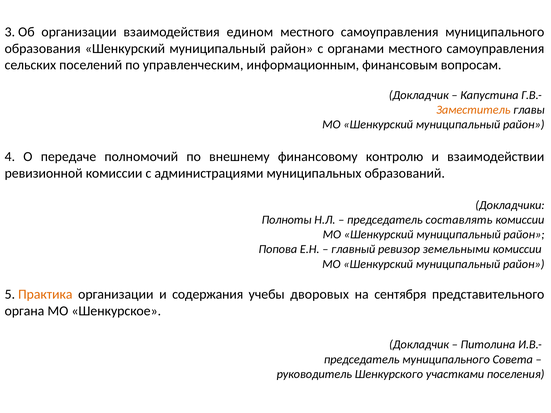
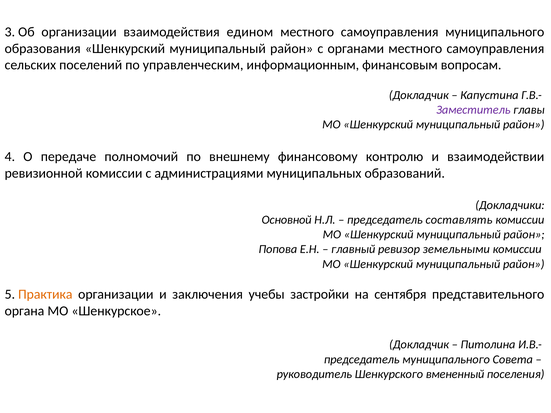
Заместитель colour: orange -> purple
Полноты: Полноты -> Основной
содержания: содержания -> заключения
дворовых: дворовых -> застройки
участками: участками -> вмененный
